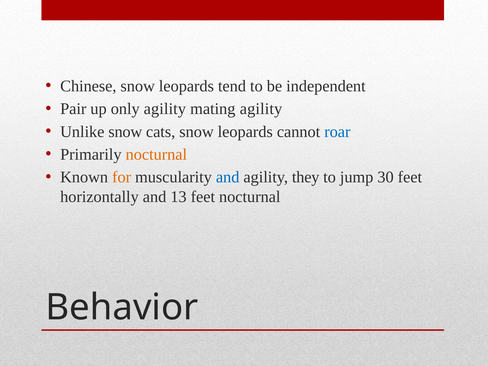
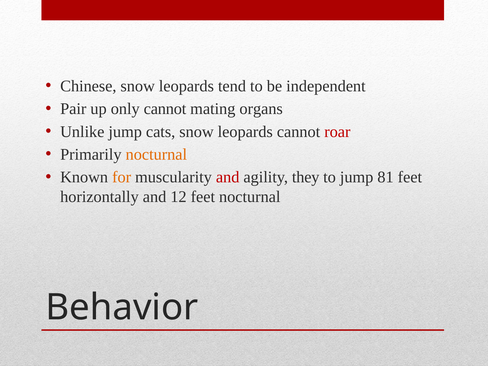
only agility: agility -> cannot
mating agility: agility -> organs
Unlike snow: snow -> jump
roar colour: blue -> red
and at (228, 177) colour: blue -> red
30: 30 -> 81
13: 13 -> 12
